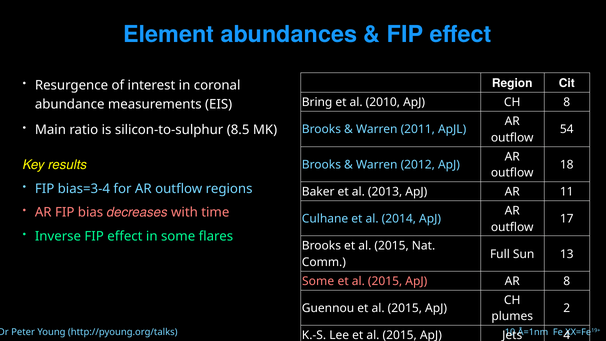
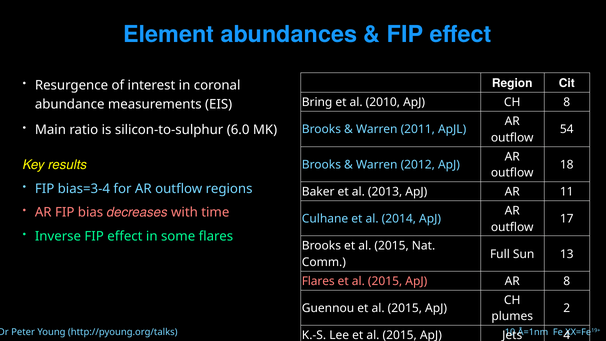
8.5: 8.5 -> 6.0
Some at (318, 281): Some -> Flares
